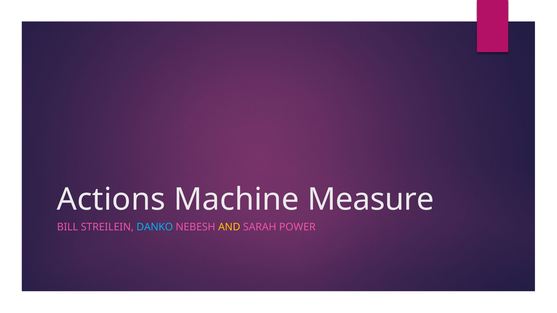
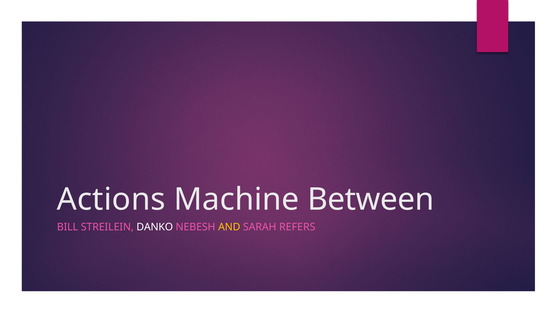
Measure: Measure -> Between
DANKO colour: light blue -> white
POWER: POWER -> REFERS
